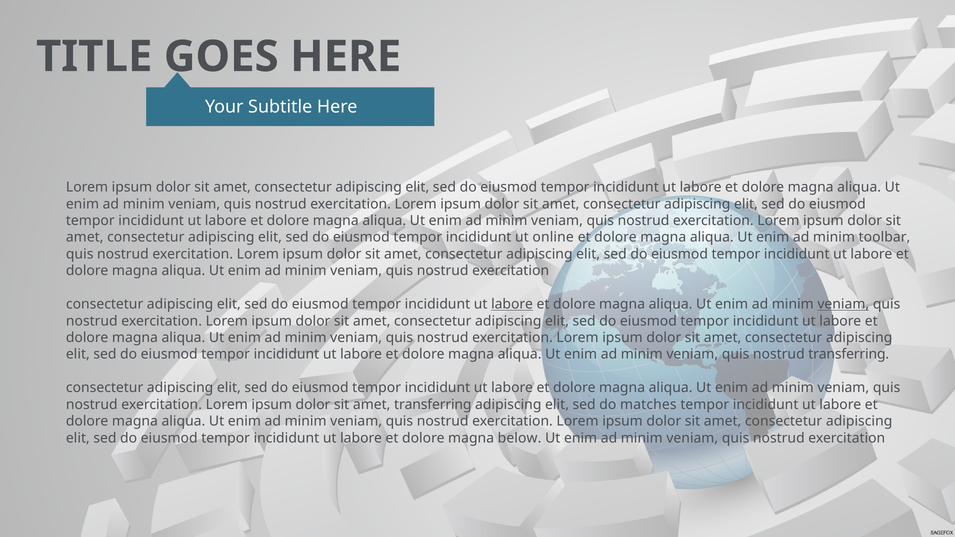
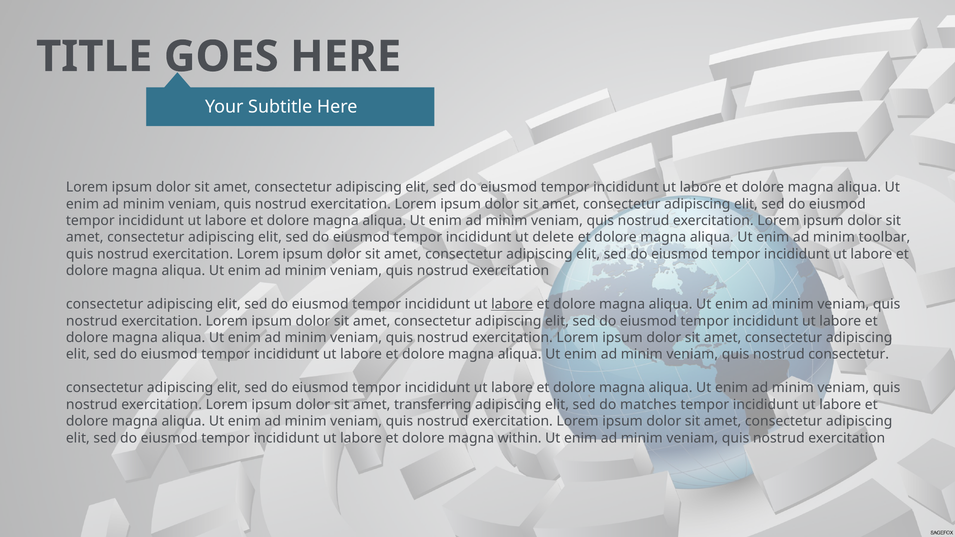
online: online -> delete
veniam at (843, 304) underline: present -> none
nostrud transferring: transferring -> consectetur
below: below -> within
